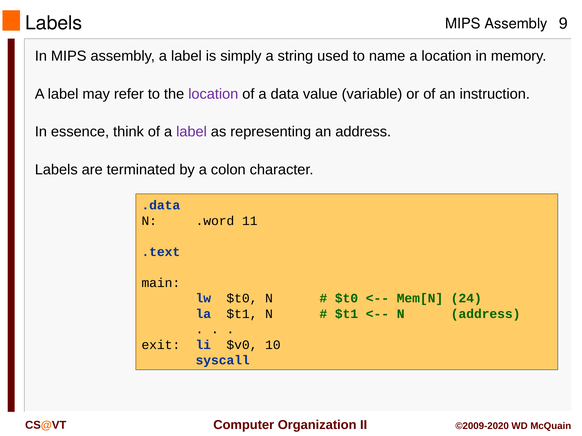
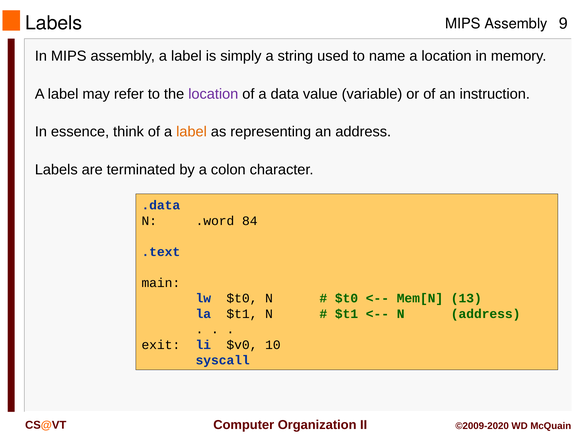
label at (192, 132) colour: purple -> orange
11: 11 -> 84
24: 24 -> 13
